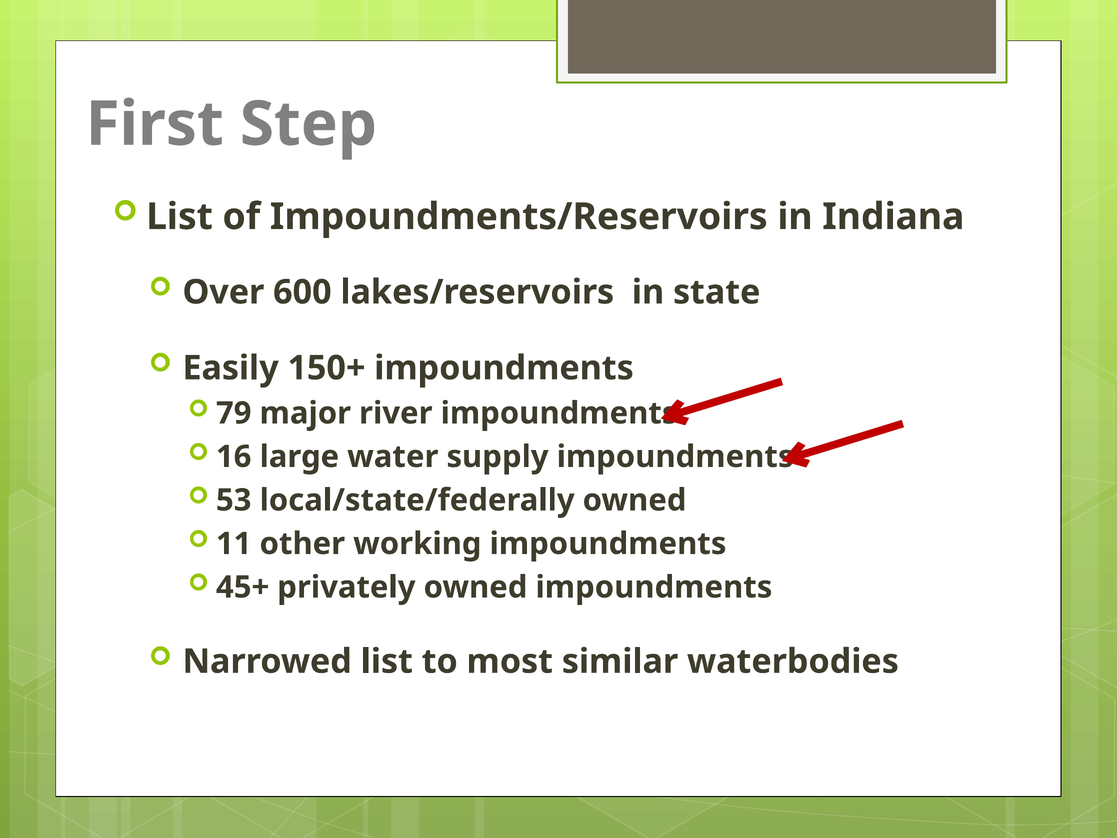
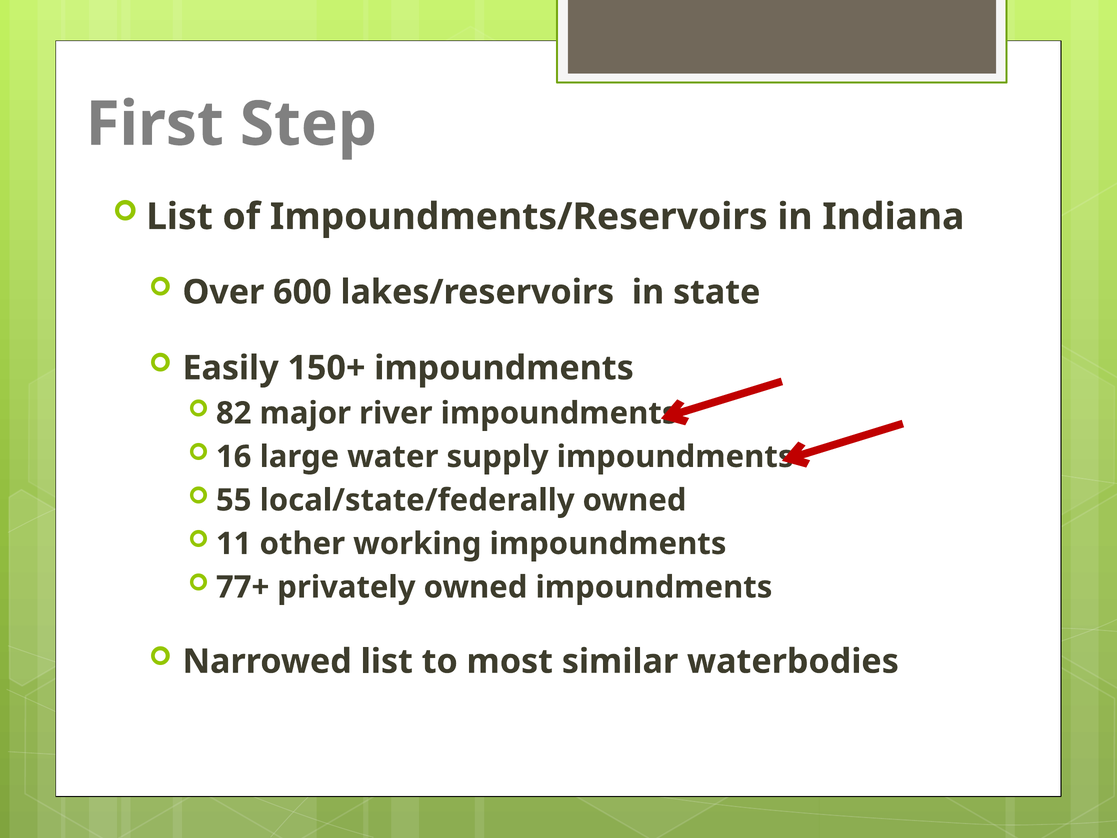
79: 79 -> 82
53: 53 -> 55
45+: 45+ -> 77+
